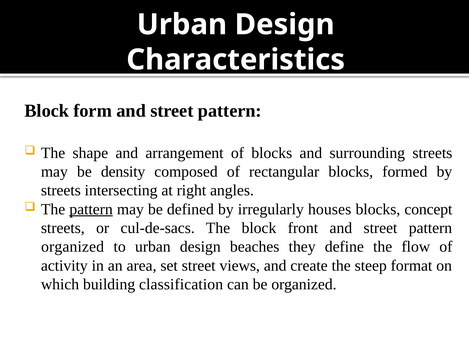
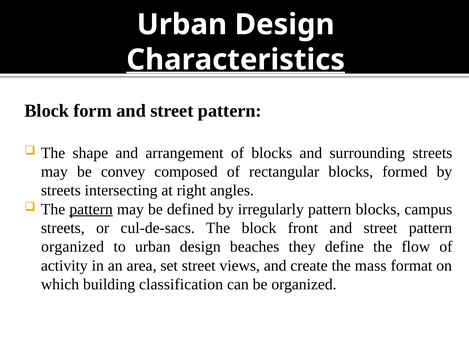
Characteristics underline: none -> present
density: density -> convey
irregularly houses: houses -> pattern
concept: concept -> campus
steep: steep -> mass
